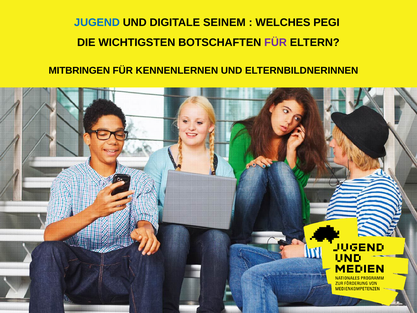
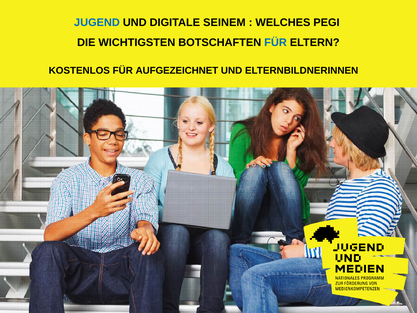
FÜR at (276, 42) colour: purple -> blue
MITBRINGEN: MITBRINGEN -> KOSTENLOS
KENNENLERNEN: KENNENLERNEN -> AUFGEZEICHNET
